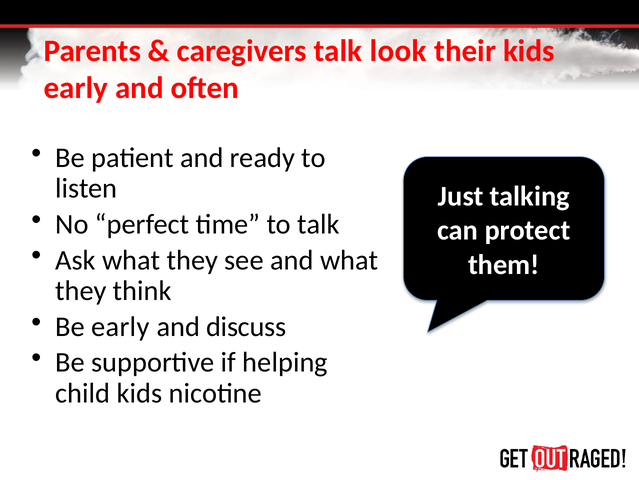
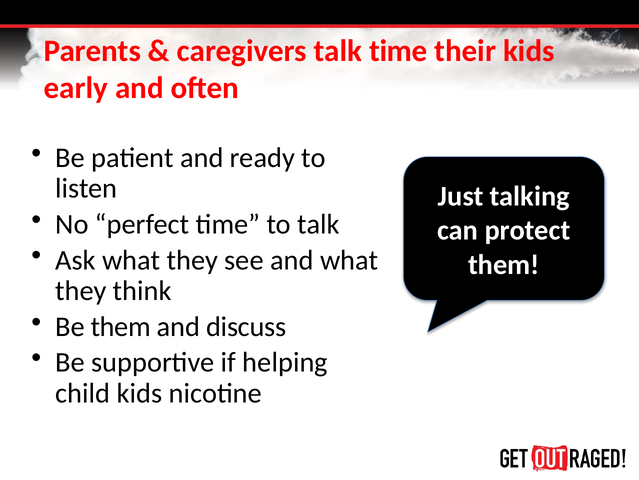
talk look: look -> time
Be early: early -> them
